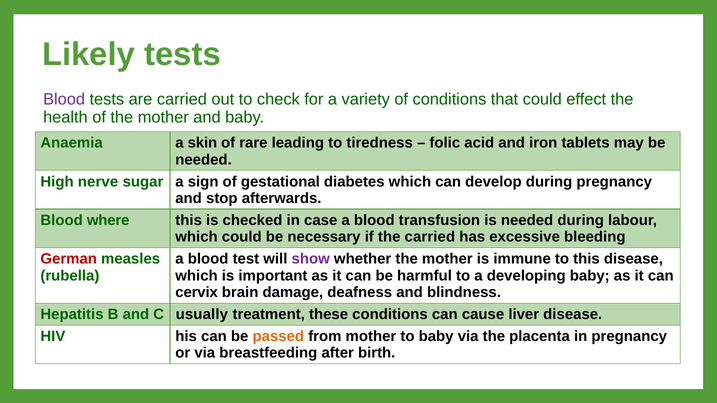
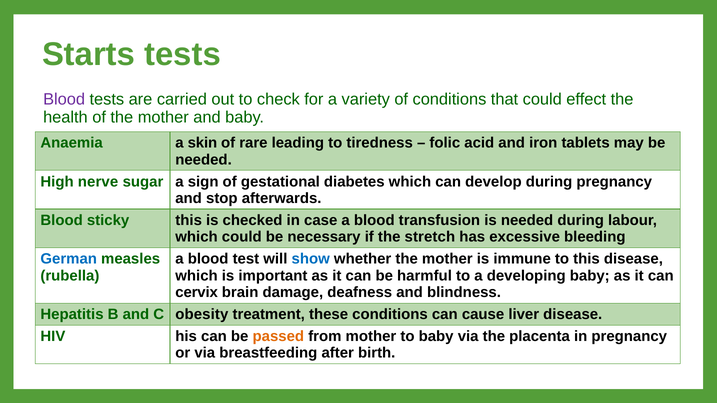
Likely: Likely -> Starts
where: where -> sticky
the carried: carried -> stretch
German colour: red -> blue
show colour: purple -> blue
usually: usually -> obesity
